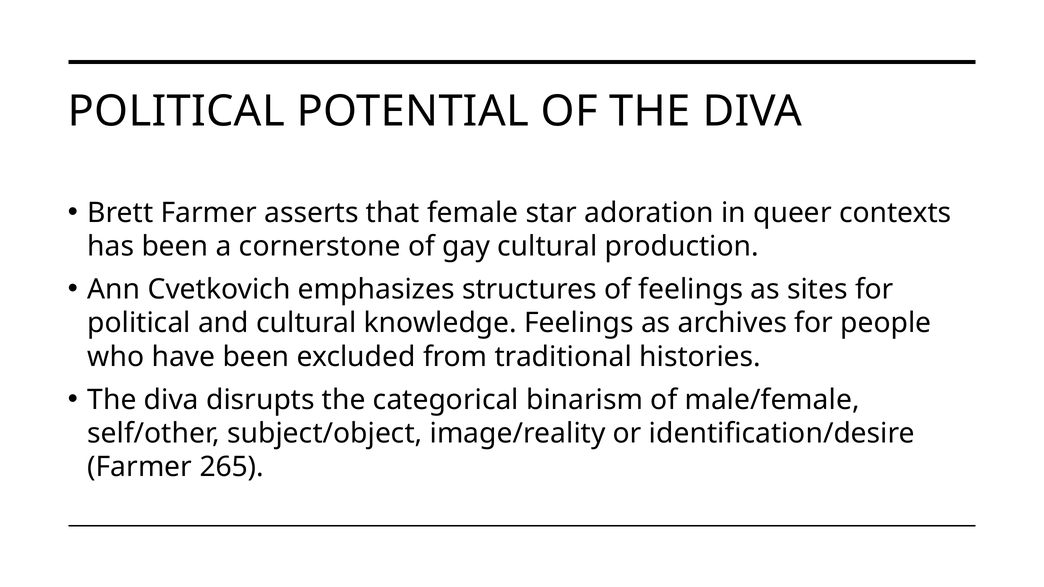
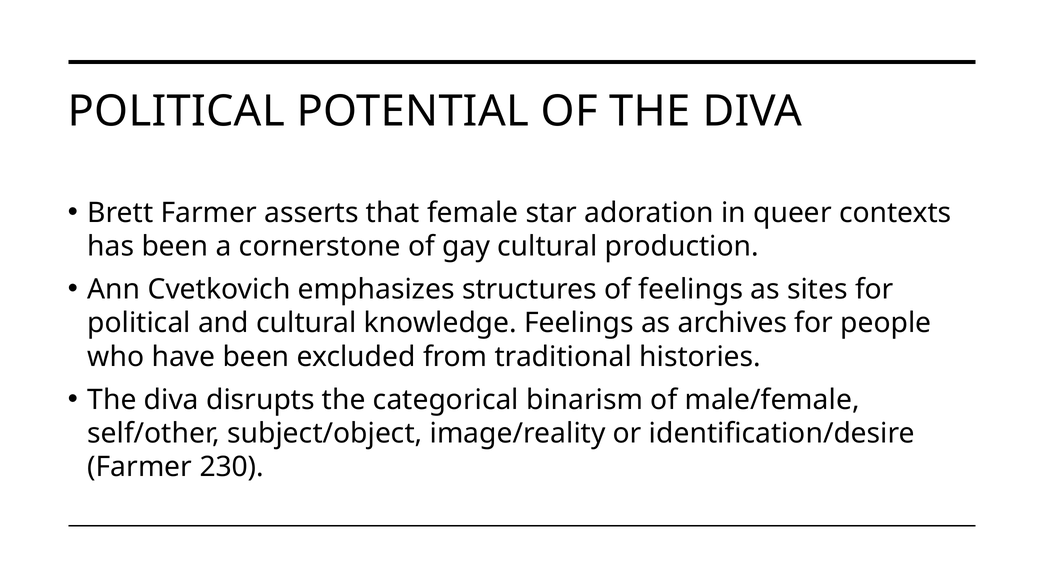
265: 265 -> 230
